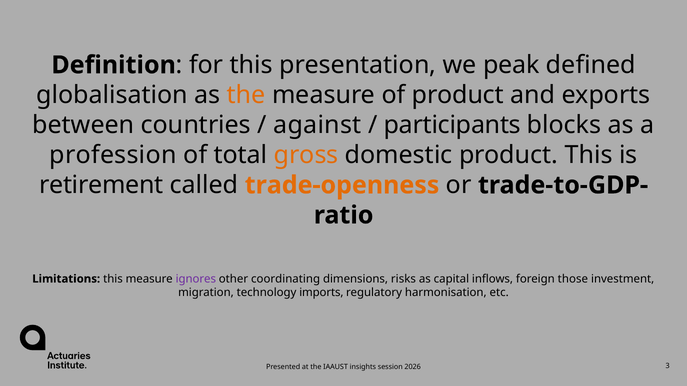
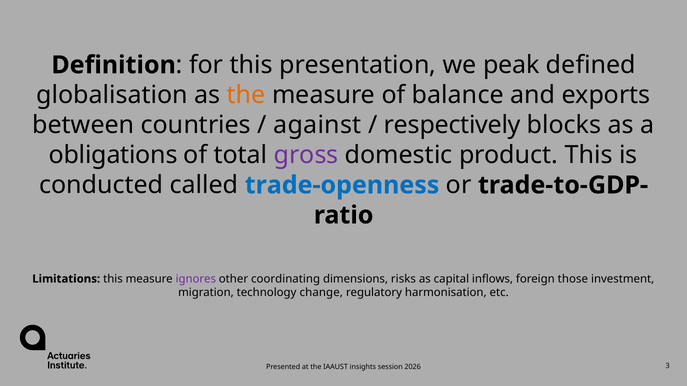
of product: product -> balance
participants: participants -> respectively
profession: profession -> obligations
gross colour: orange -> purple
retirement: retirement -> conducted
trade-openness colour: orange -> blue
imports: imports -> change
